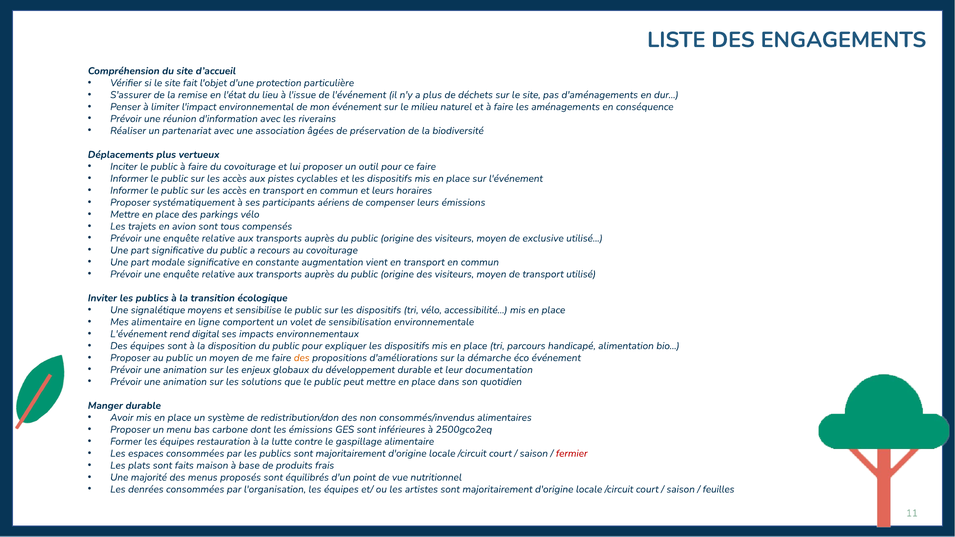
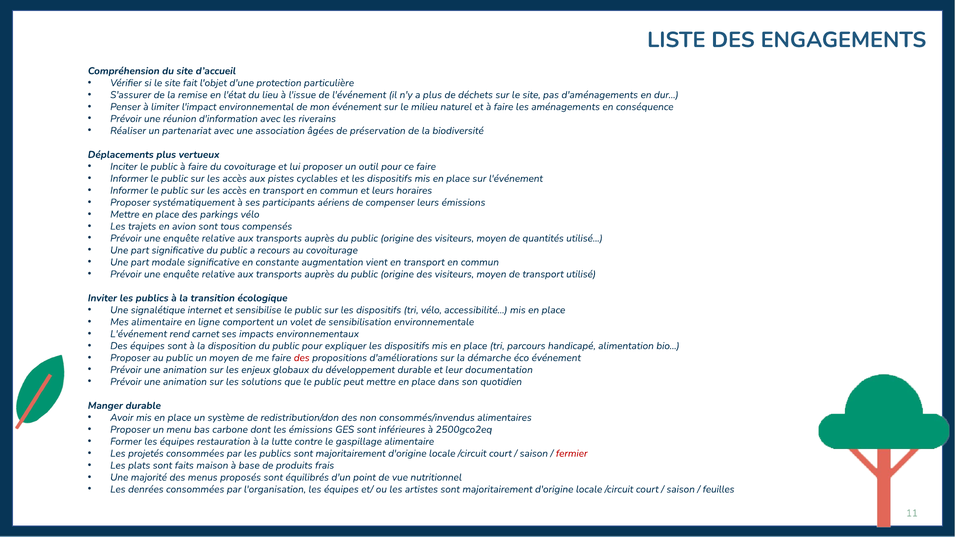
exclusive: exclusive -> quantités
moyens: moyens -> internet
digital: digital -> carnet
des at (302, 358) colour: orange -> red
espaces: espaces -> projetés
